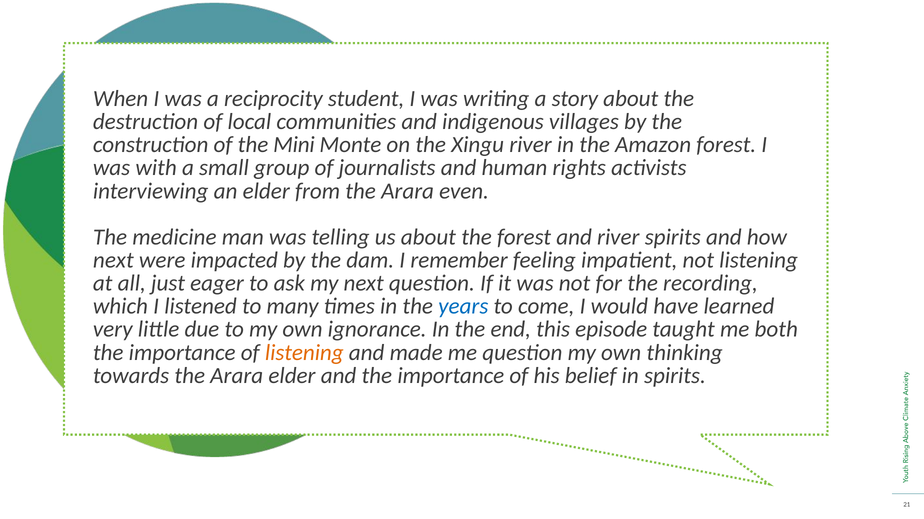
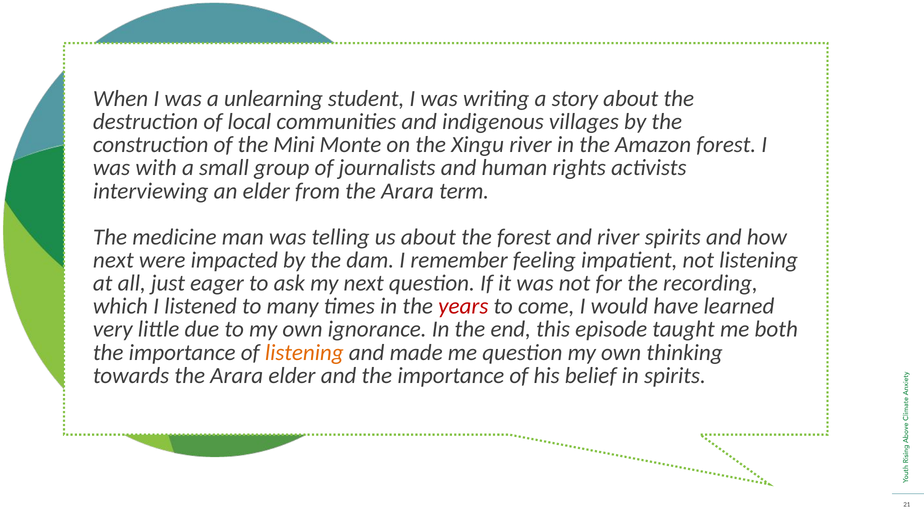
reciprocity: reciprocity -> unlearning
even: even -> term
years colour: blue -> red
